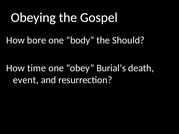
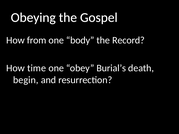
bore: bore -> from
Should: Should -> Record
event: event -> begin
